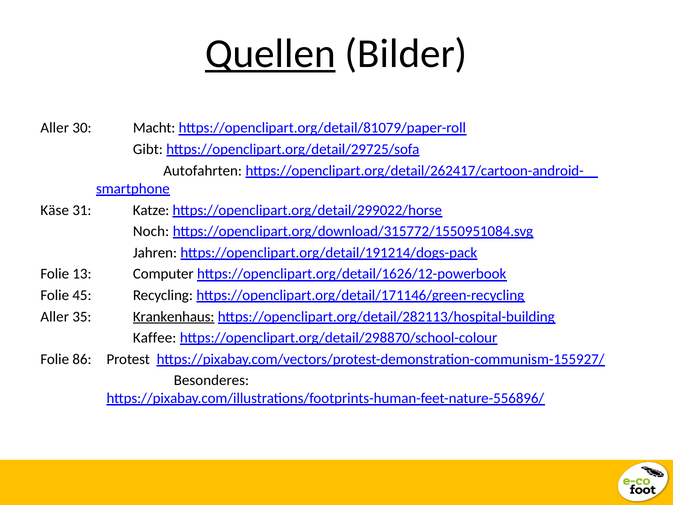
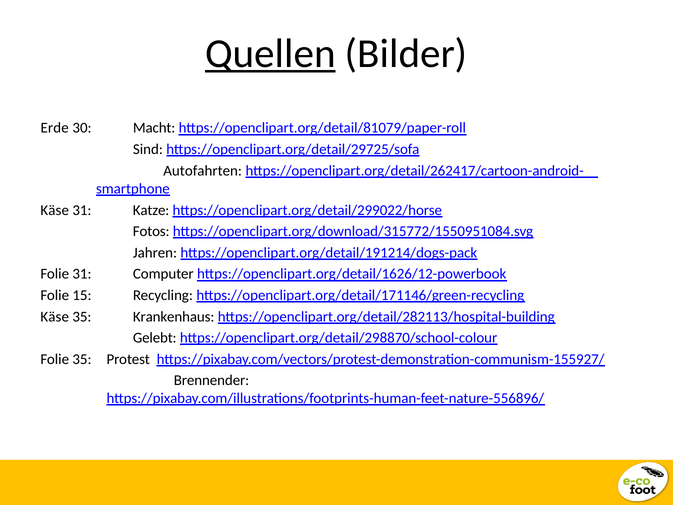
Aller at (55, 128): Aller -> Erde
Gibt: Gibt -> Sind
Noch: Noch -> Fotos
Folie 13: 13 -> 31
45: 45 -> 15
Aller at (55, 316): Aller -> Käse
Krankenhaus underline: present -> none
Kaffee: Kaffee -> Gelebt
Folie 86: 86 -> 35
Besonderes: Besonderes -> Brennender
